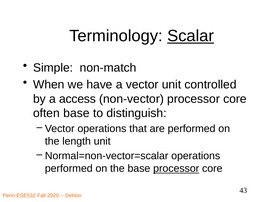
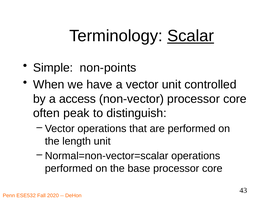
non-match: non-match -> non-points
often base: base -> peak
processor at (176, 169) underline: present -> none
